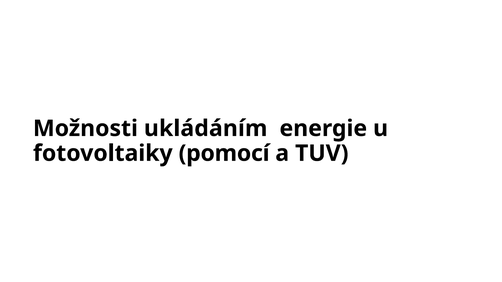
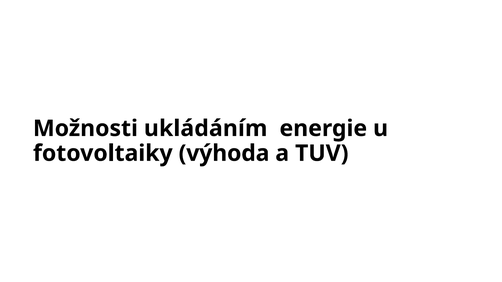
pomocí: pomocí -> výhoda
